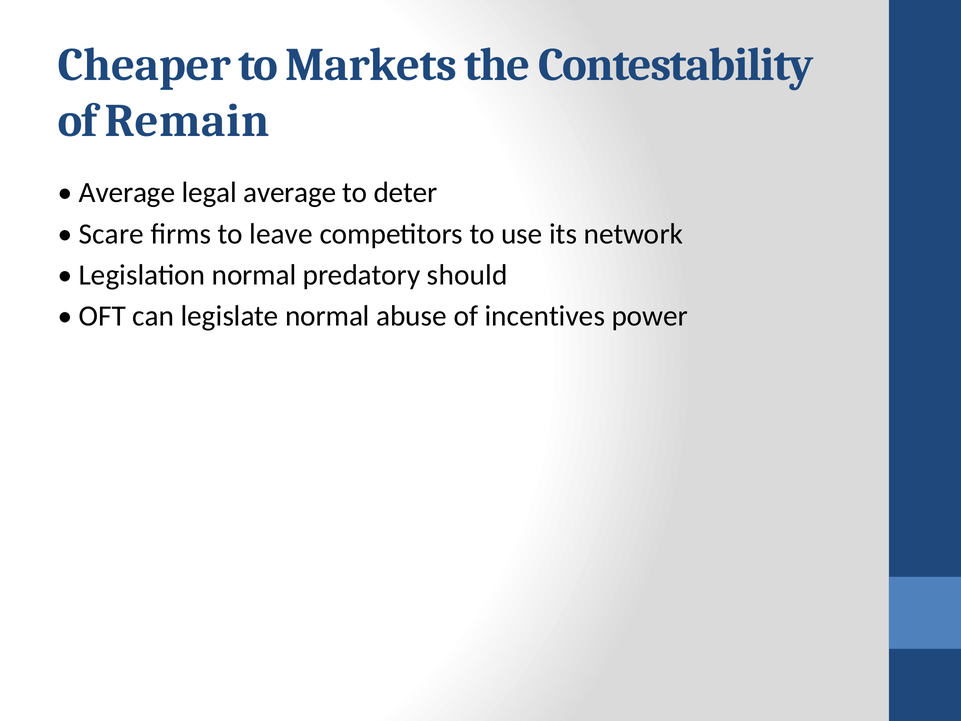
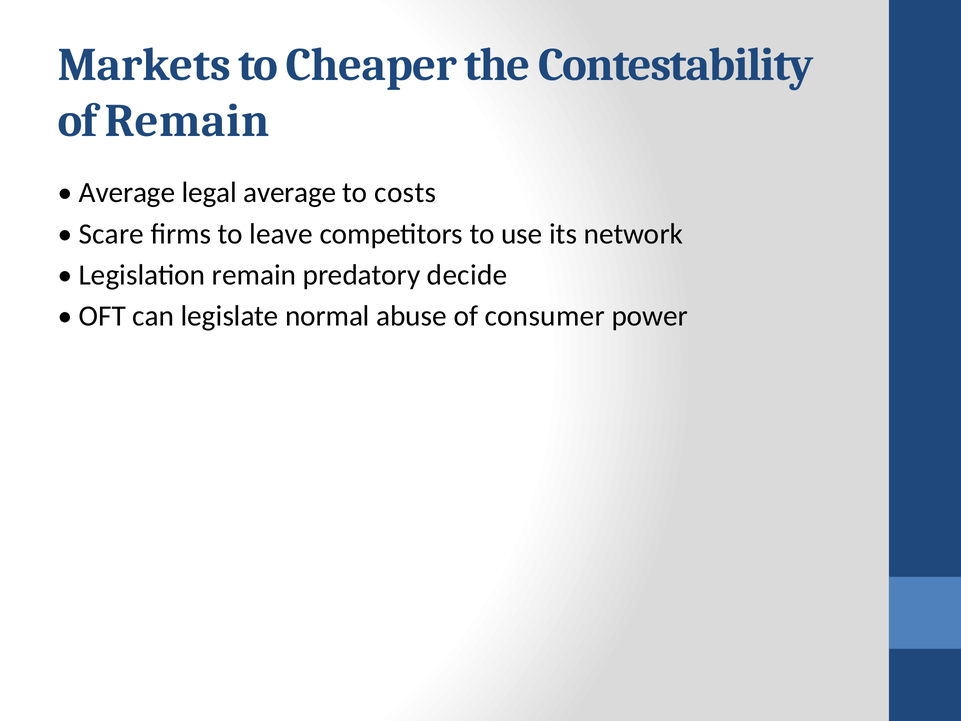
Cheaper: Cheaper -> Markets
Markets: Markets -> Cheaper
deter: deter -> costs
Legislation normal: normal -> remain
should: should -> decide
incentives: incentives -> consumer
